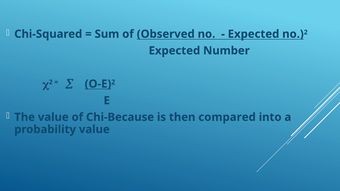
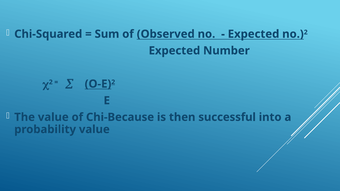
compared: compared -> successful
